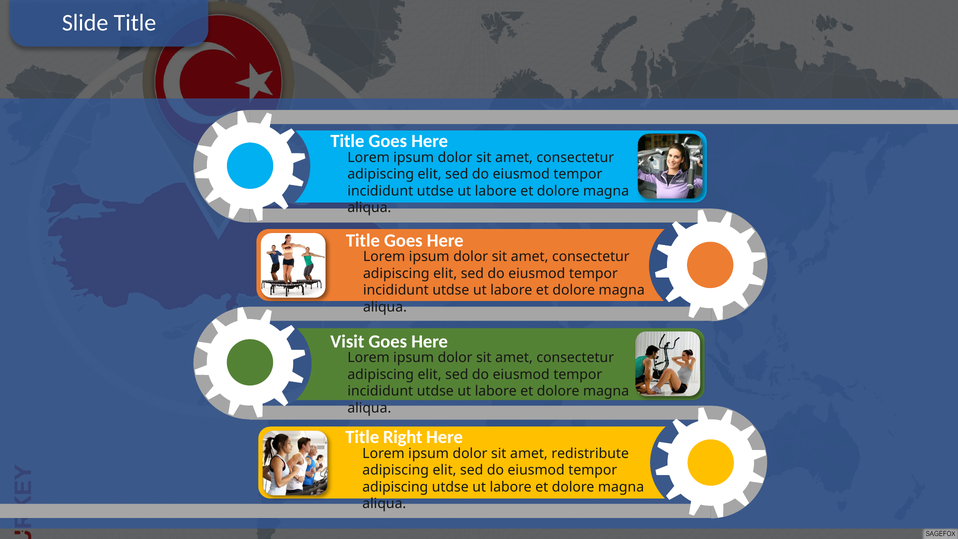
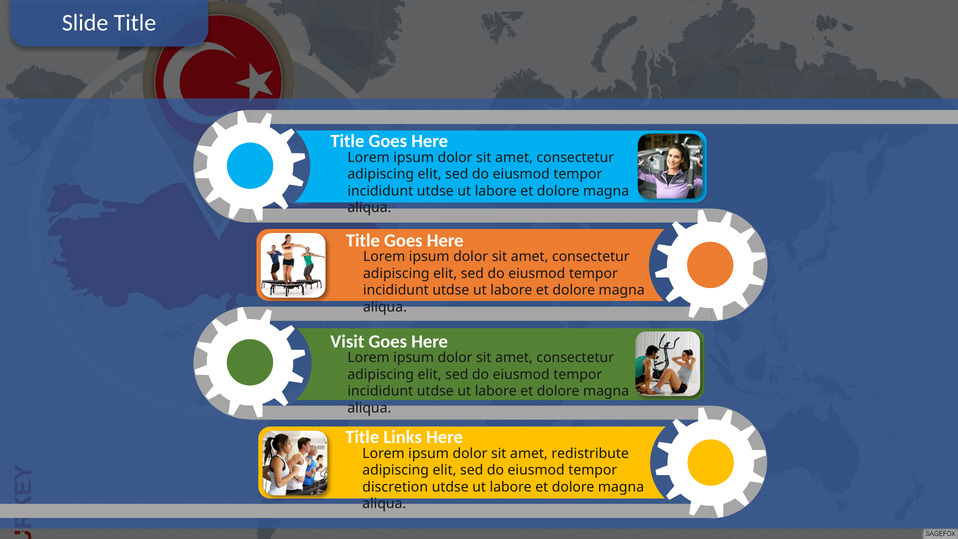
Right: Right -> Links
adipiscing at (395, 487): adipiscing -> discretion
